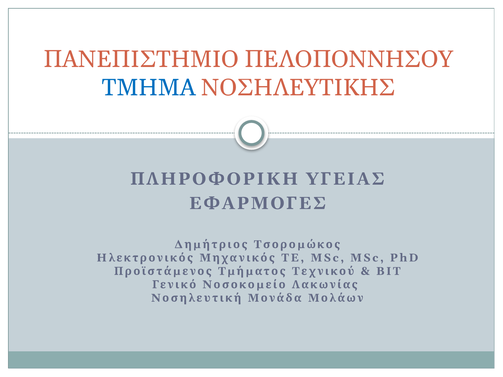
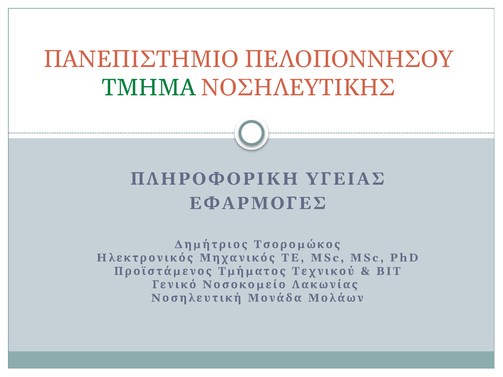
ΤΜΗΜΑ colour: blue -> green
